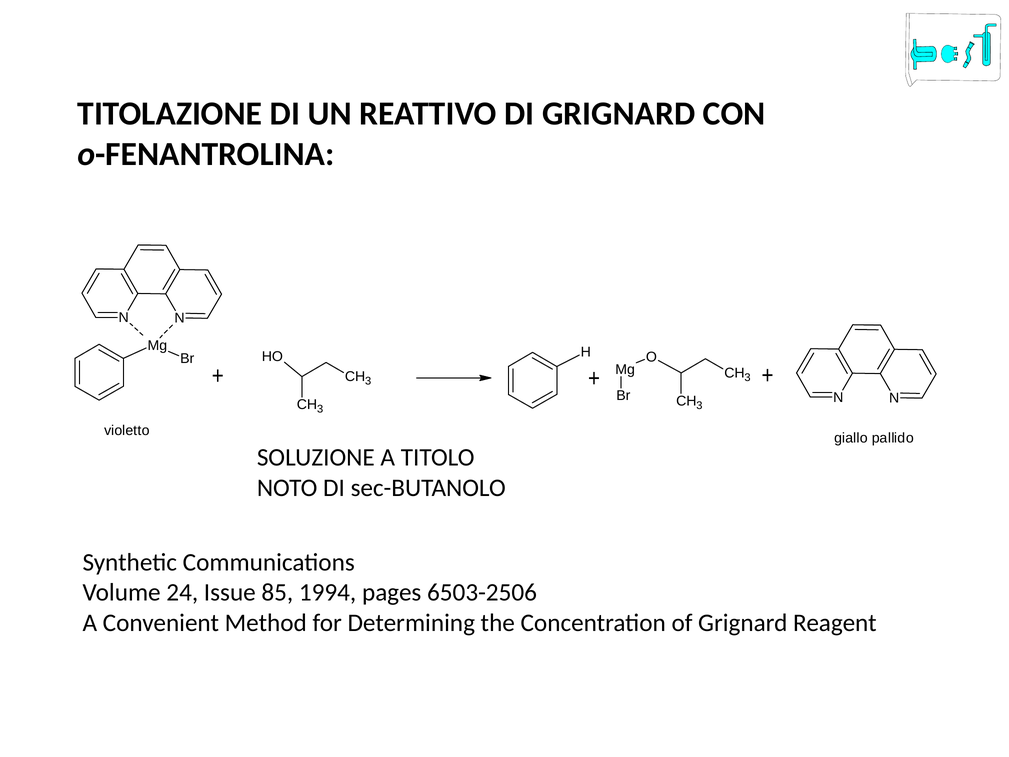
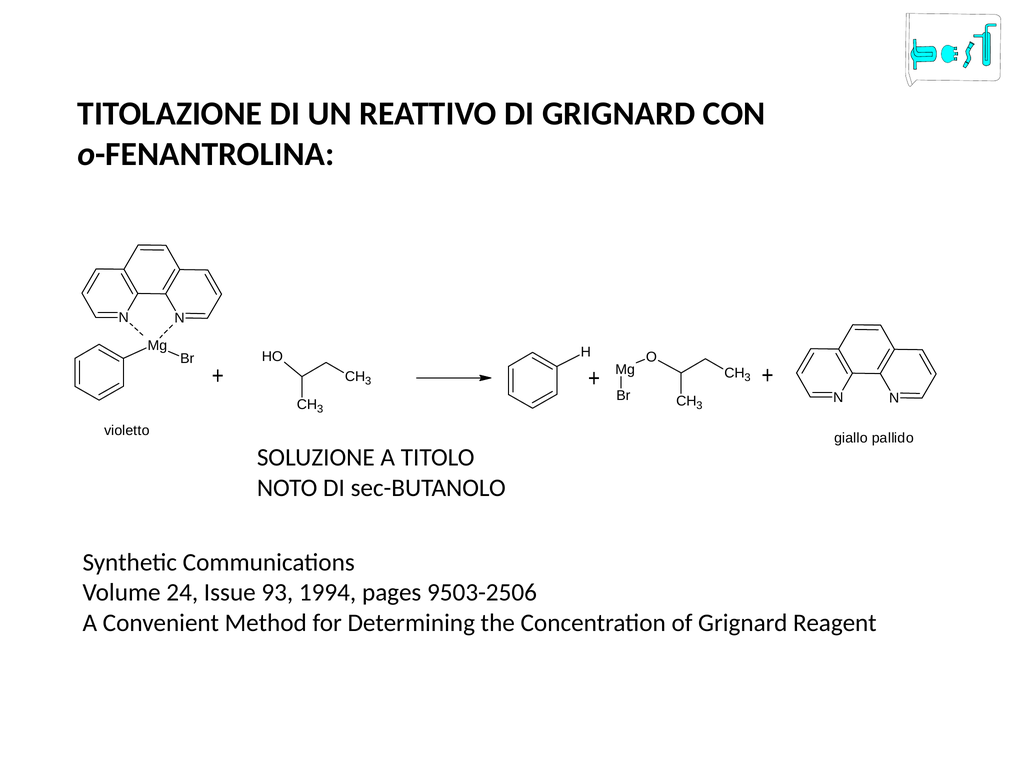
85: 85 -> 93
6503-2506: 6503-2506 -> 9503-2506
